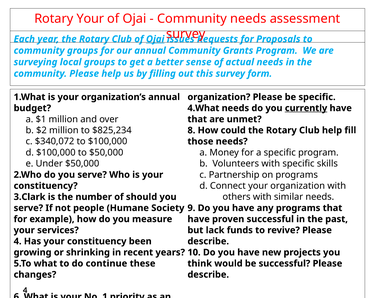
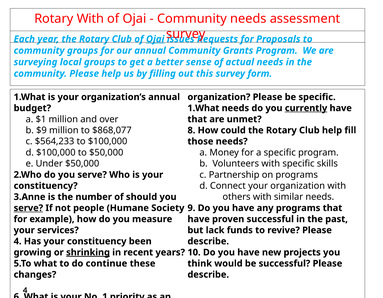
Rotary Your: Your -> With
4.What at (203, 108): 4.What -> 1.What
$2: $2 -> $9
$825,234: $825,234 -> $868,077
$340,072: $340,072 -> $564,233
3.Clark: 3.Clark -> 3.Anne
serve at (28, 208) underline: none -> present
shrinking underline: none -> present
